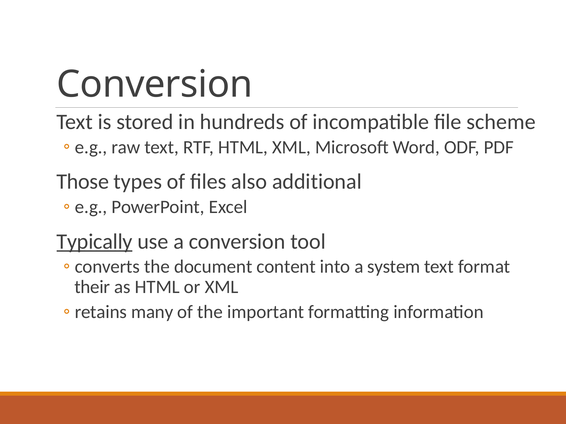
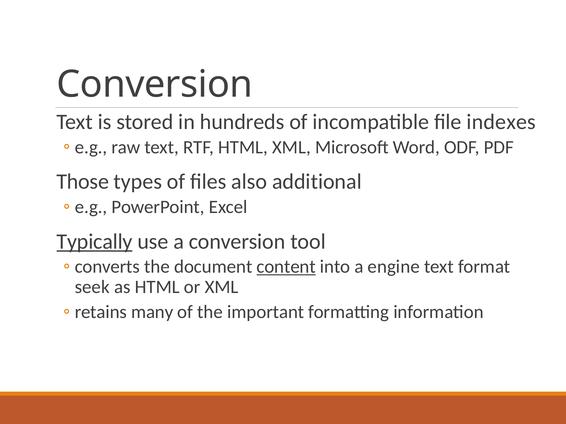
scheme: scheme -> indexes
content underline: none -> present
system: system -> engine
their: their -> seek
